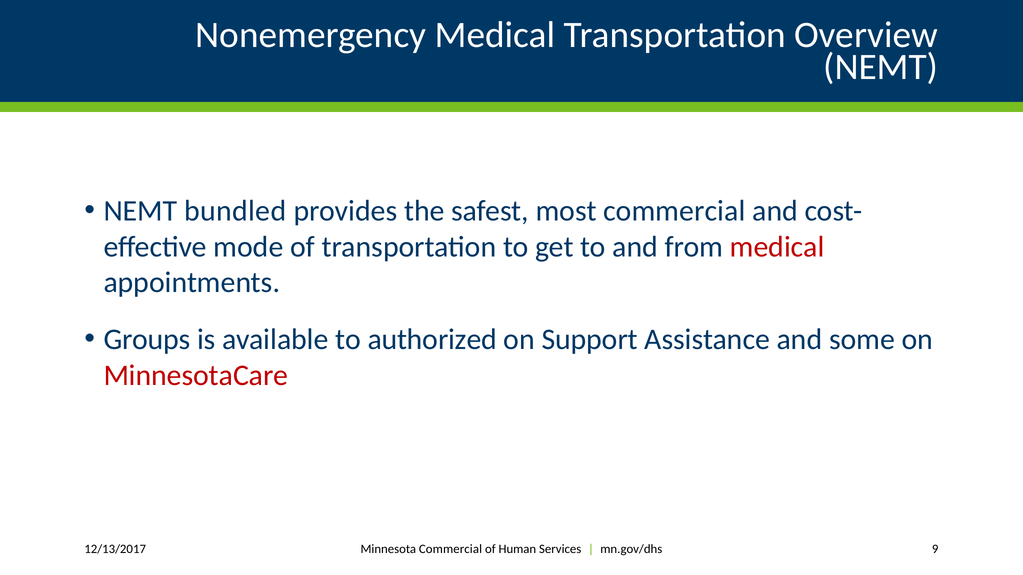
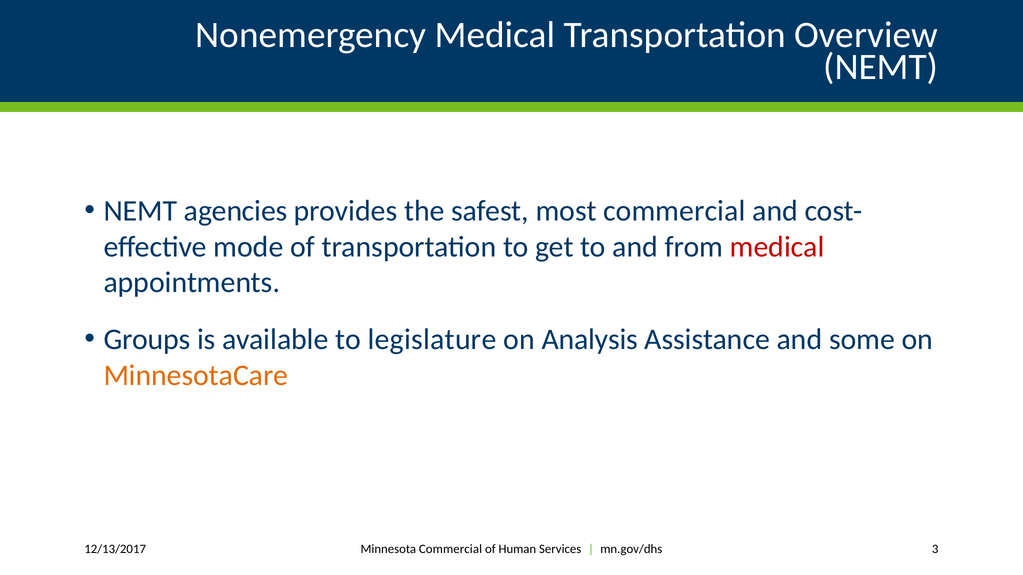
bundled: bundled -> agencies
authorized: authorized -> legislature
Support: Support -> Analysis
MinnesotaCare colour: red -> orange
9: 9 -> 3
